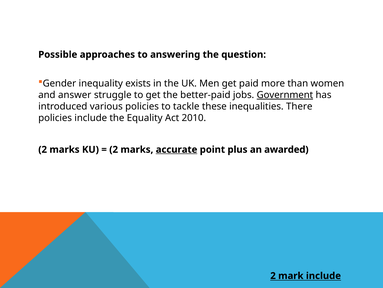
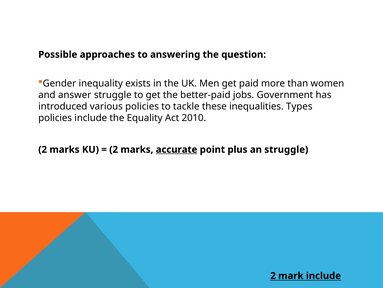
Government underline: present -> none
There: There -> Types
an awarded: awarded -> struggle
